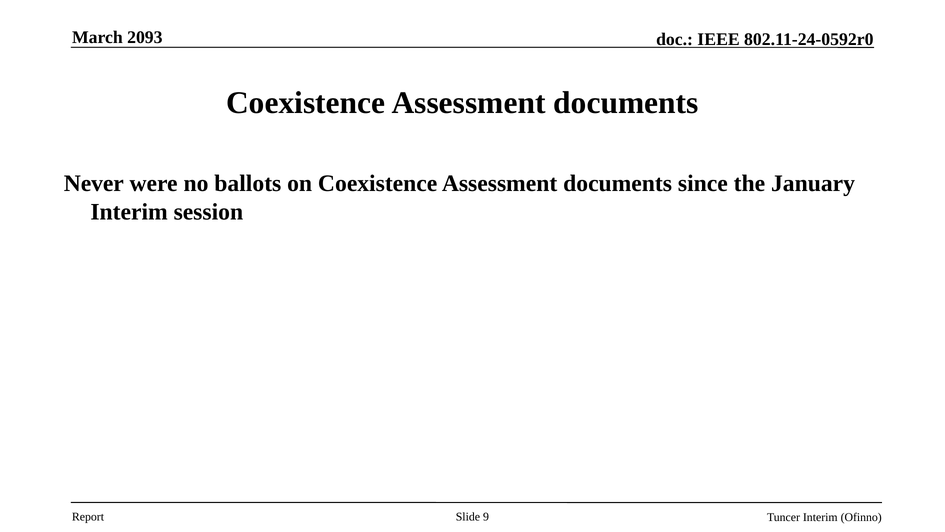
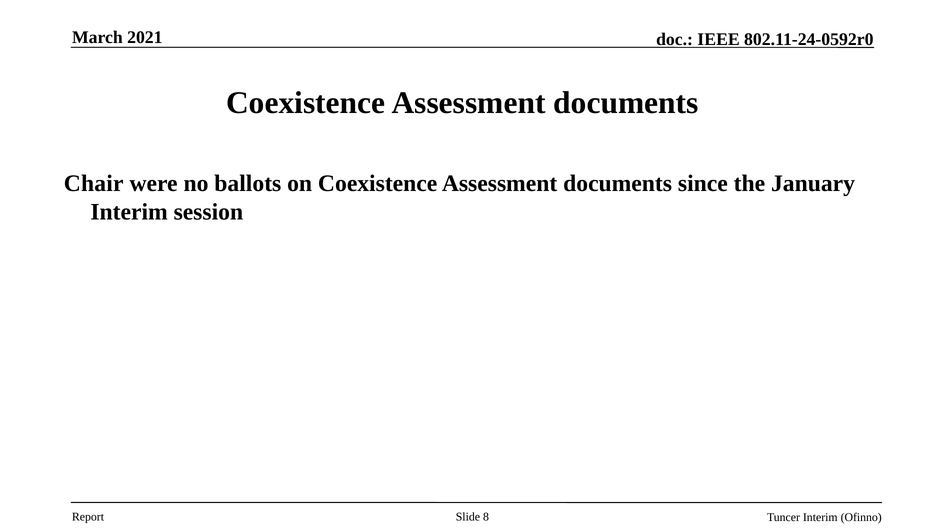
2093: 2093 -> 2021
Never: Never -> Chair
9: 9 -> 8
